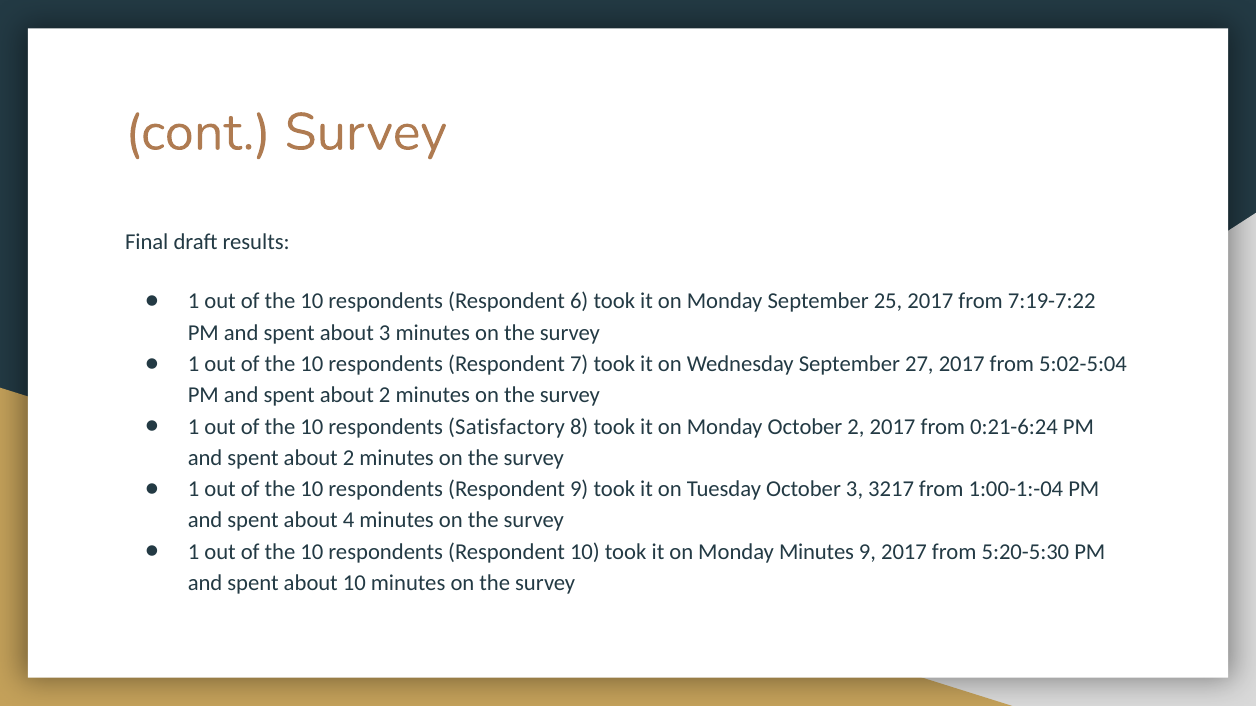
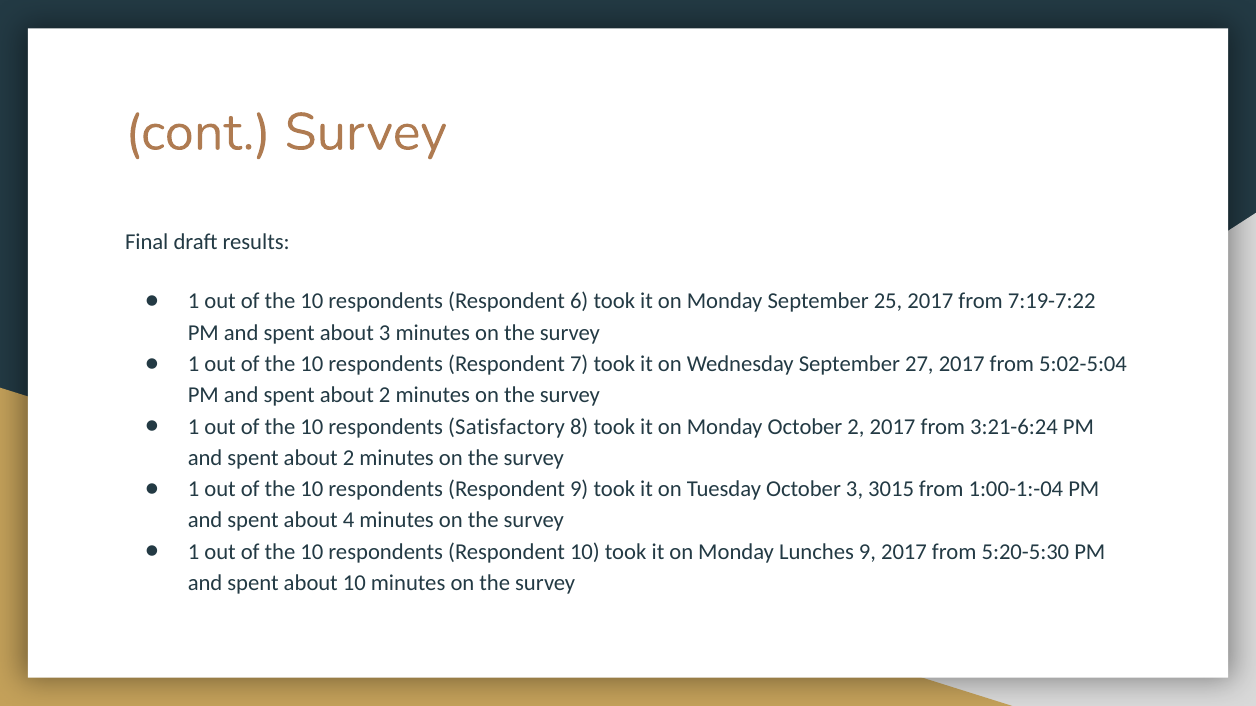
0:21-6:24: 0:21-6:24 -> 3:21-6:24
3217: 3217 -> 3015
Monday Minutes: Minutes -> Lunches
